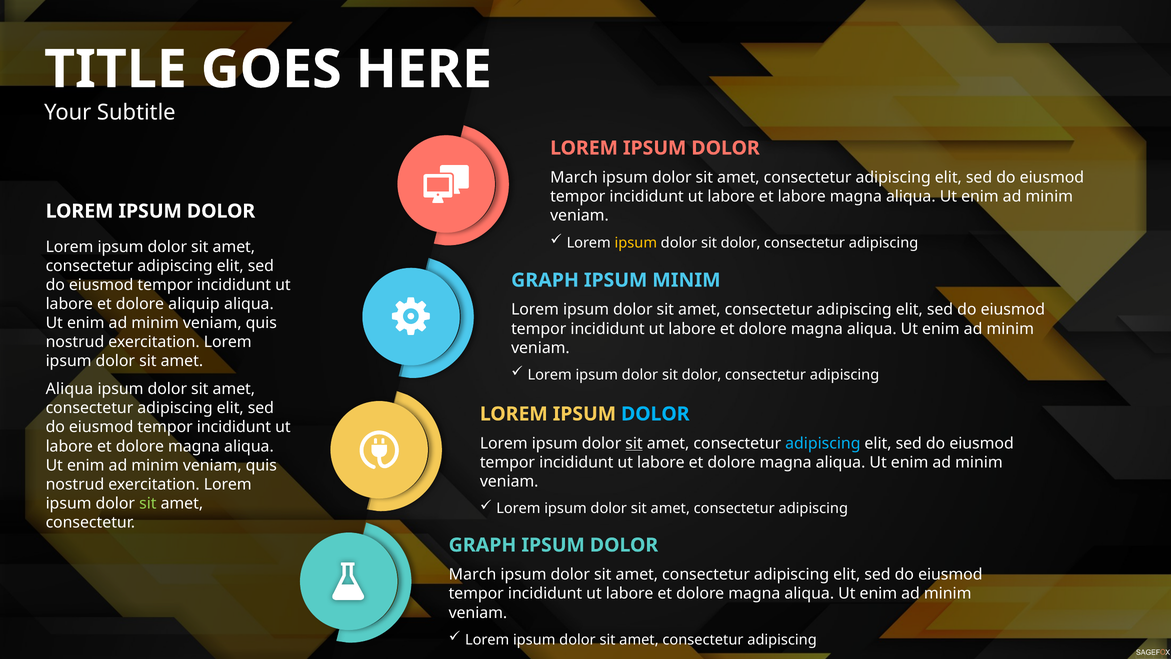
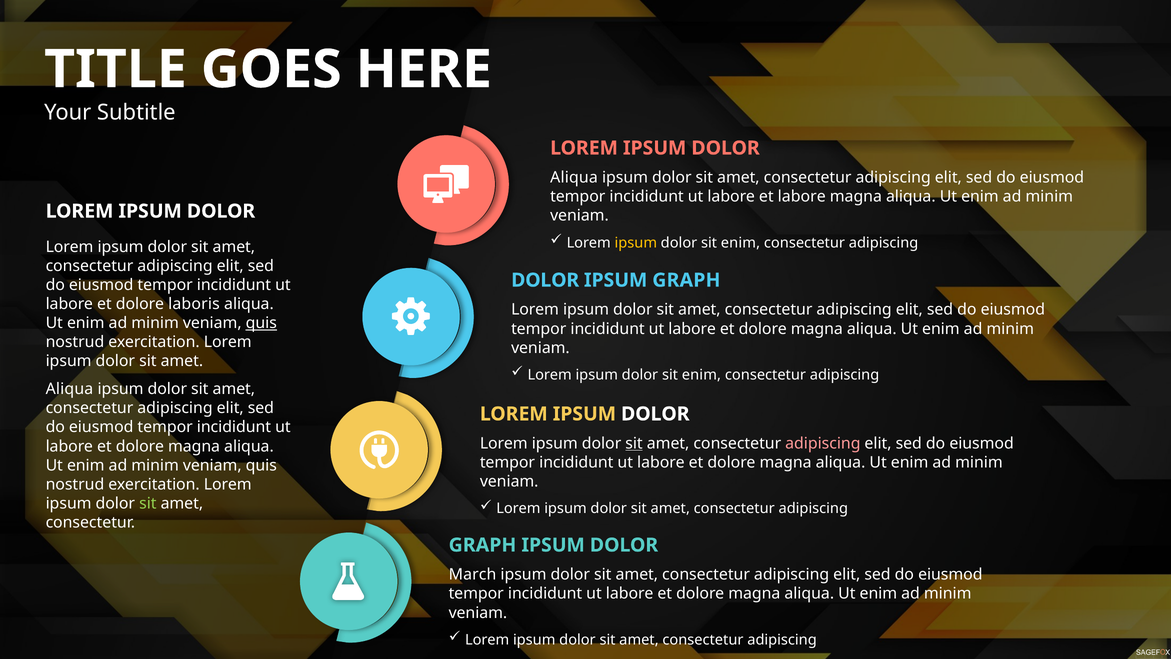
March at (574, 177): March -> Aliqua
dolor at (741, 243): dolor -> enim
GRAPH at (545, 280): GRAPH -> DOLOR
IPSUM MINIM: MINIM -> GRAPH
aliquip: aliquip -> laboris
quis at (261, 323) underline: none -> present
dolor at (702, 375): dolor -> enim
DOLOR at (655, 414) colour: light blue -> white
adipiscing at (823, 443) colour: light blue -> pink
